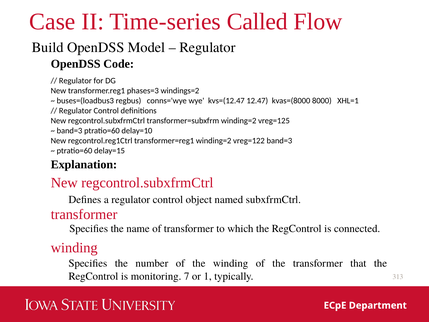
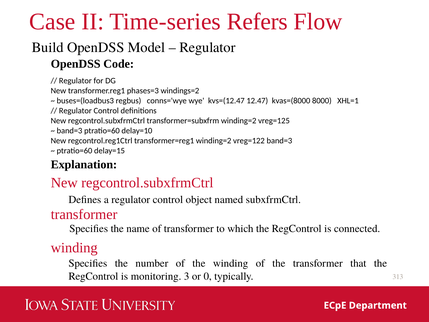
Called: Called -> Refers
7: 7 -> 3
1: 1 -> 0
